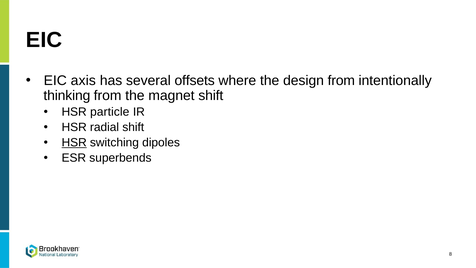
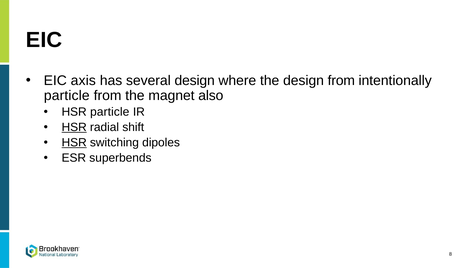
several offsets: offsets -> design
thinking at (67, 95): thinking -> particle
magnet shift: shift -> also
HSR at (74, 127) underline: none -> present
